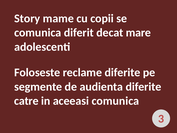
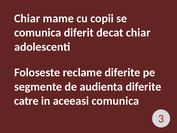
Story at (27, 18): Story -> Chiar
decat mare: mare -> chiar
